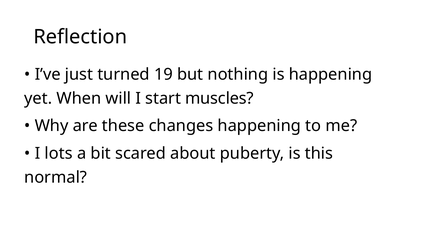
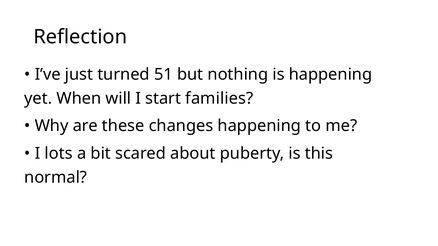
19: 19 -> 51
muscles: muscles -> families
